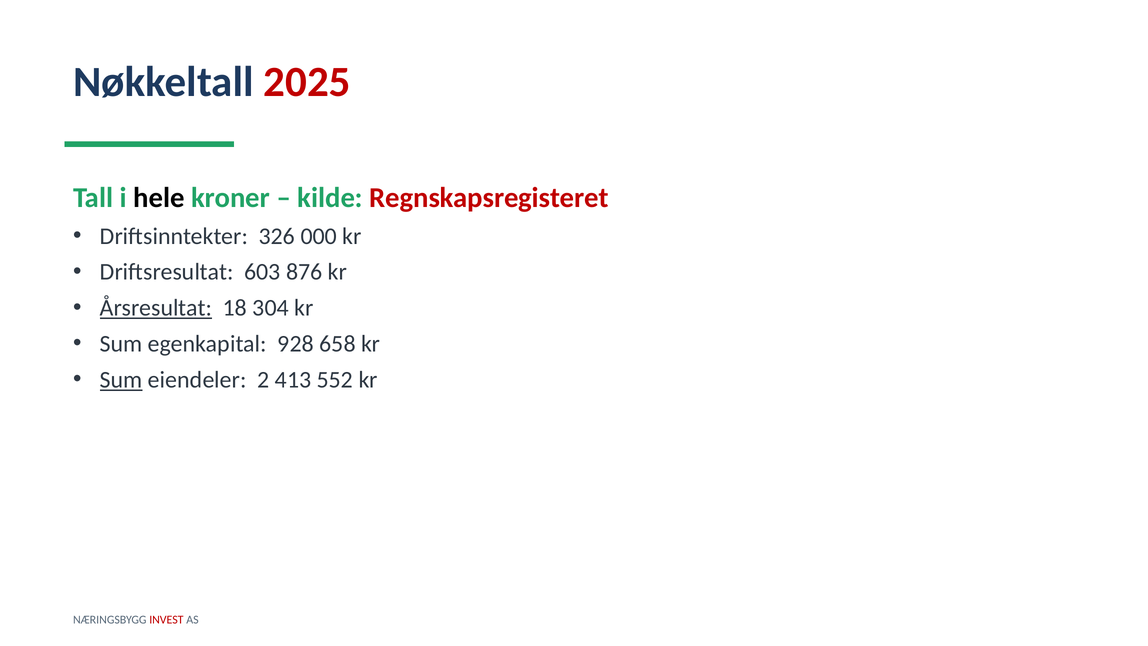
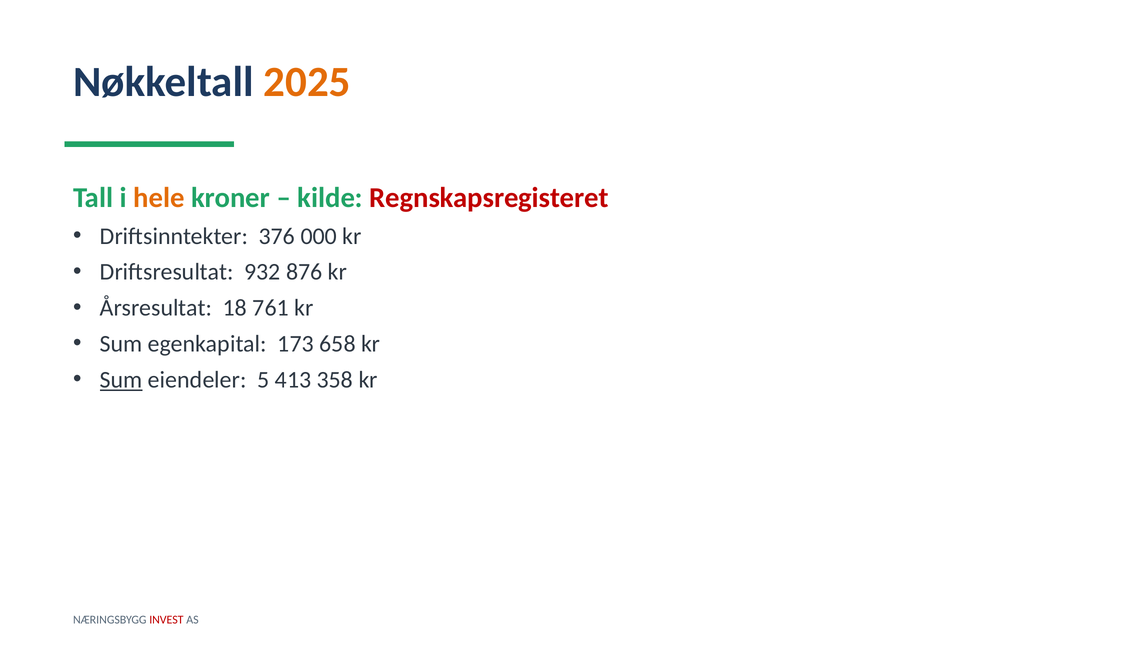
2025 colour: red -> orange
hele colour: black -> orange
326: 326 -> 376
603: 603 -> 932
Årsresultat underline: present -> none
304: 304 -> 761
928: 928 -> 173
2: 2 -> 5
552: 552 -> 358
